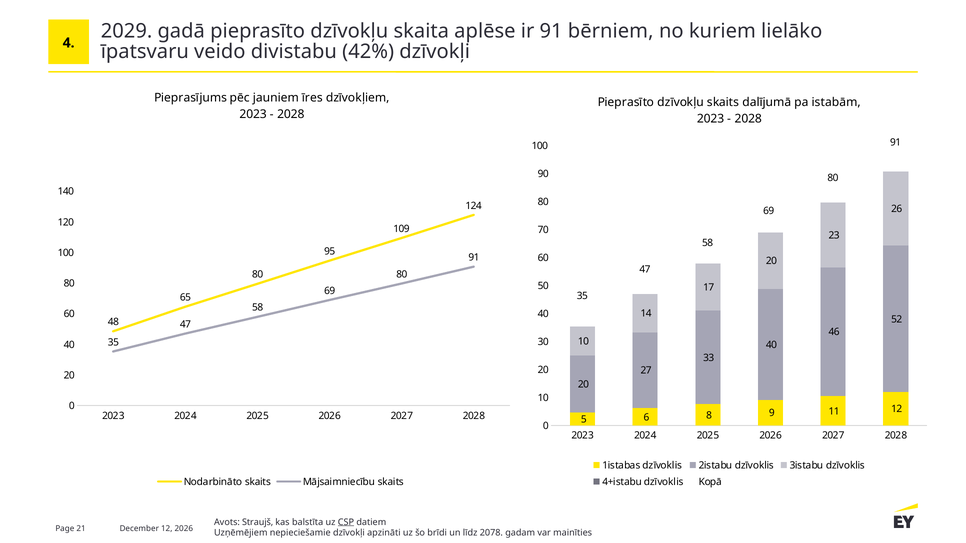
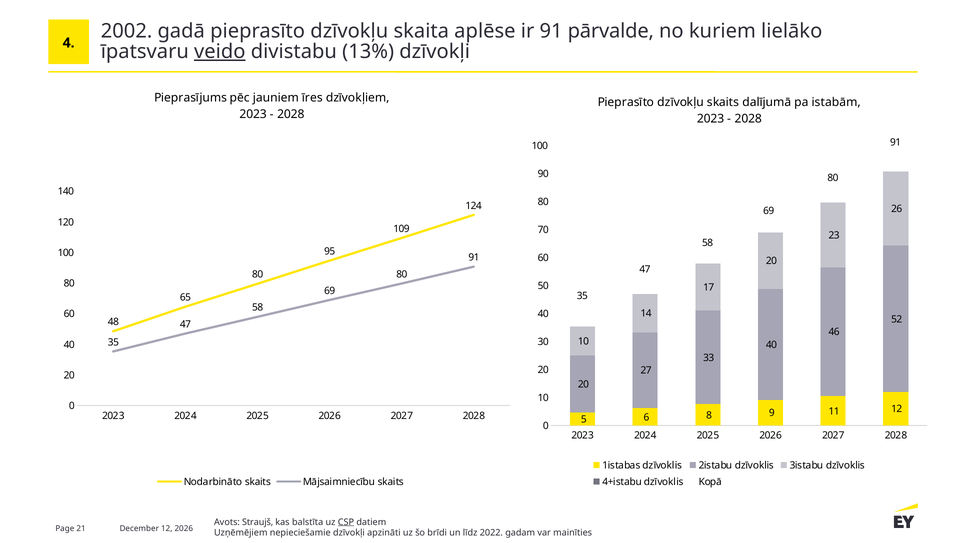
2029: 2029 -> 2002
bērniem: bērniem -> pārvalde
veido underline: none -> present
42%: 42% -> 13%
2078: 2078 -> 2022
